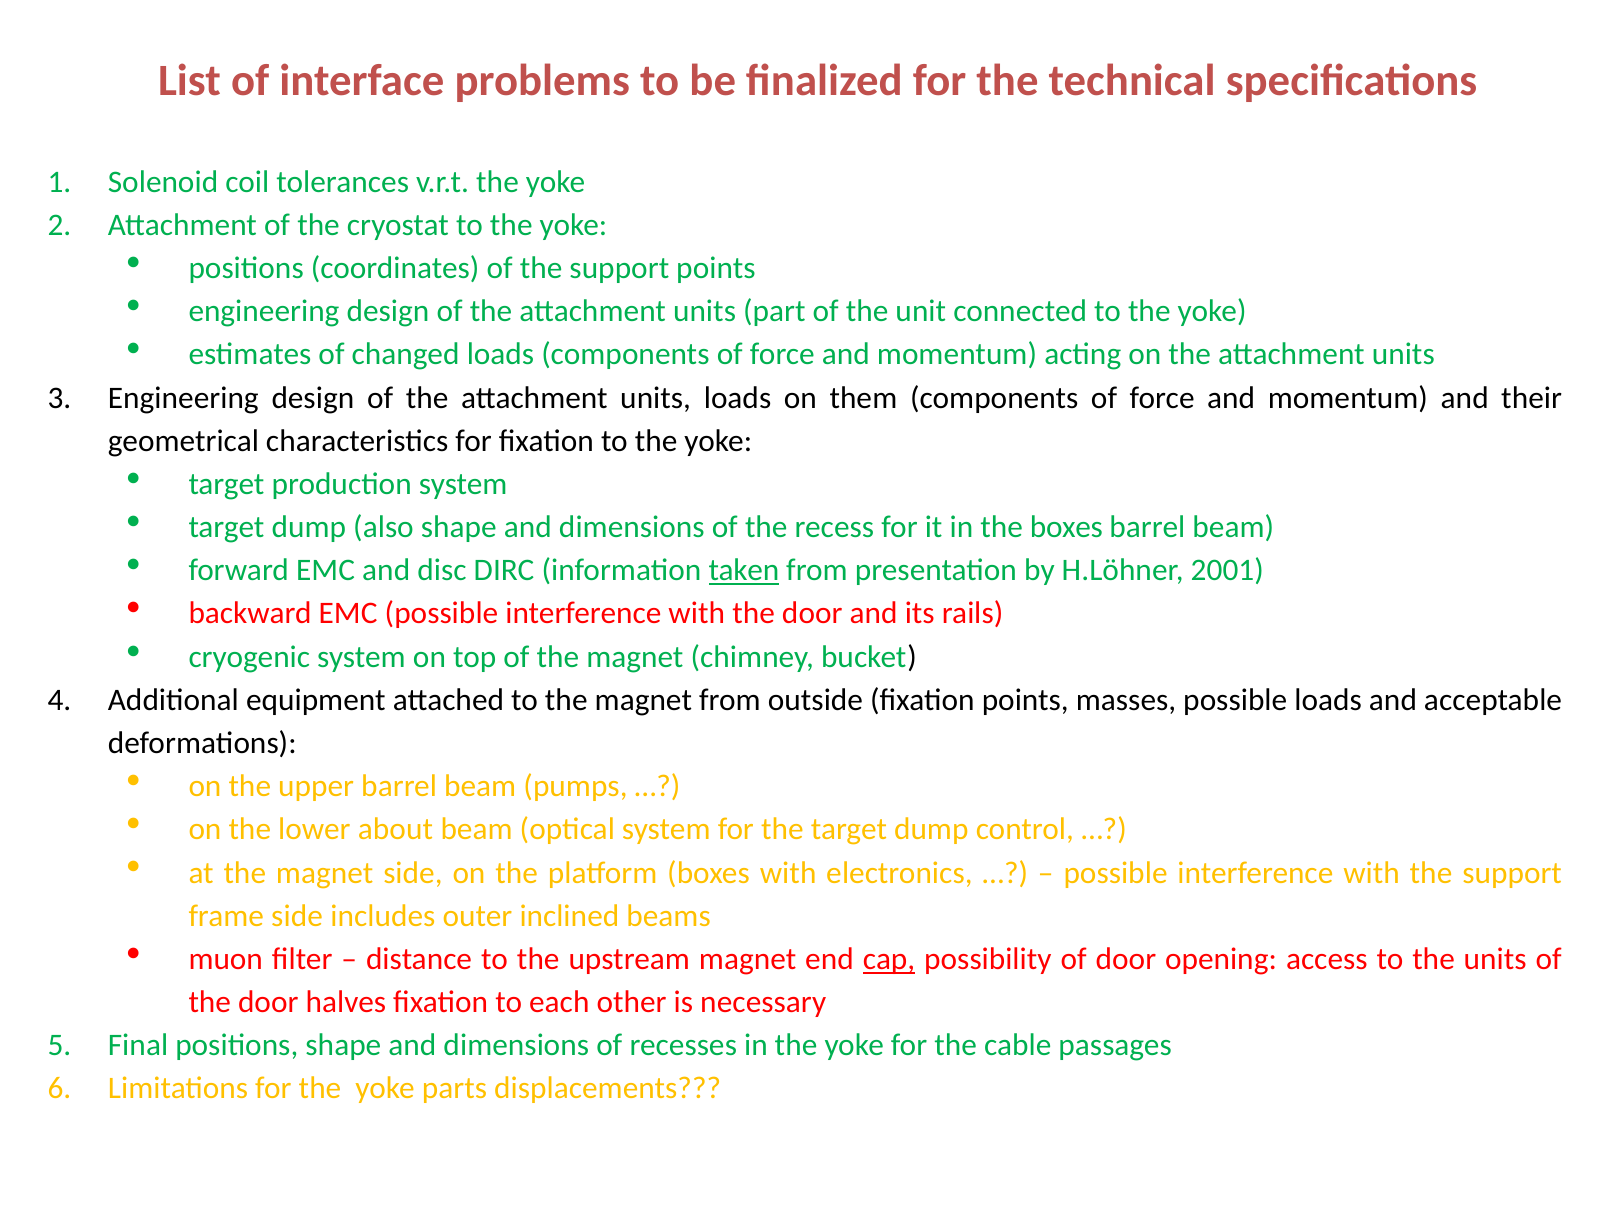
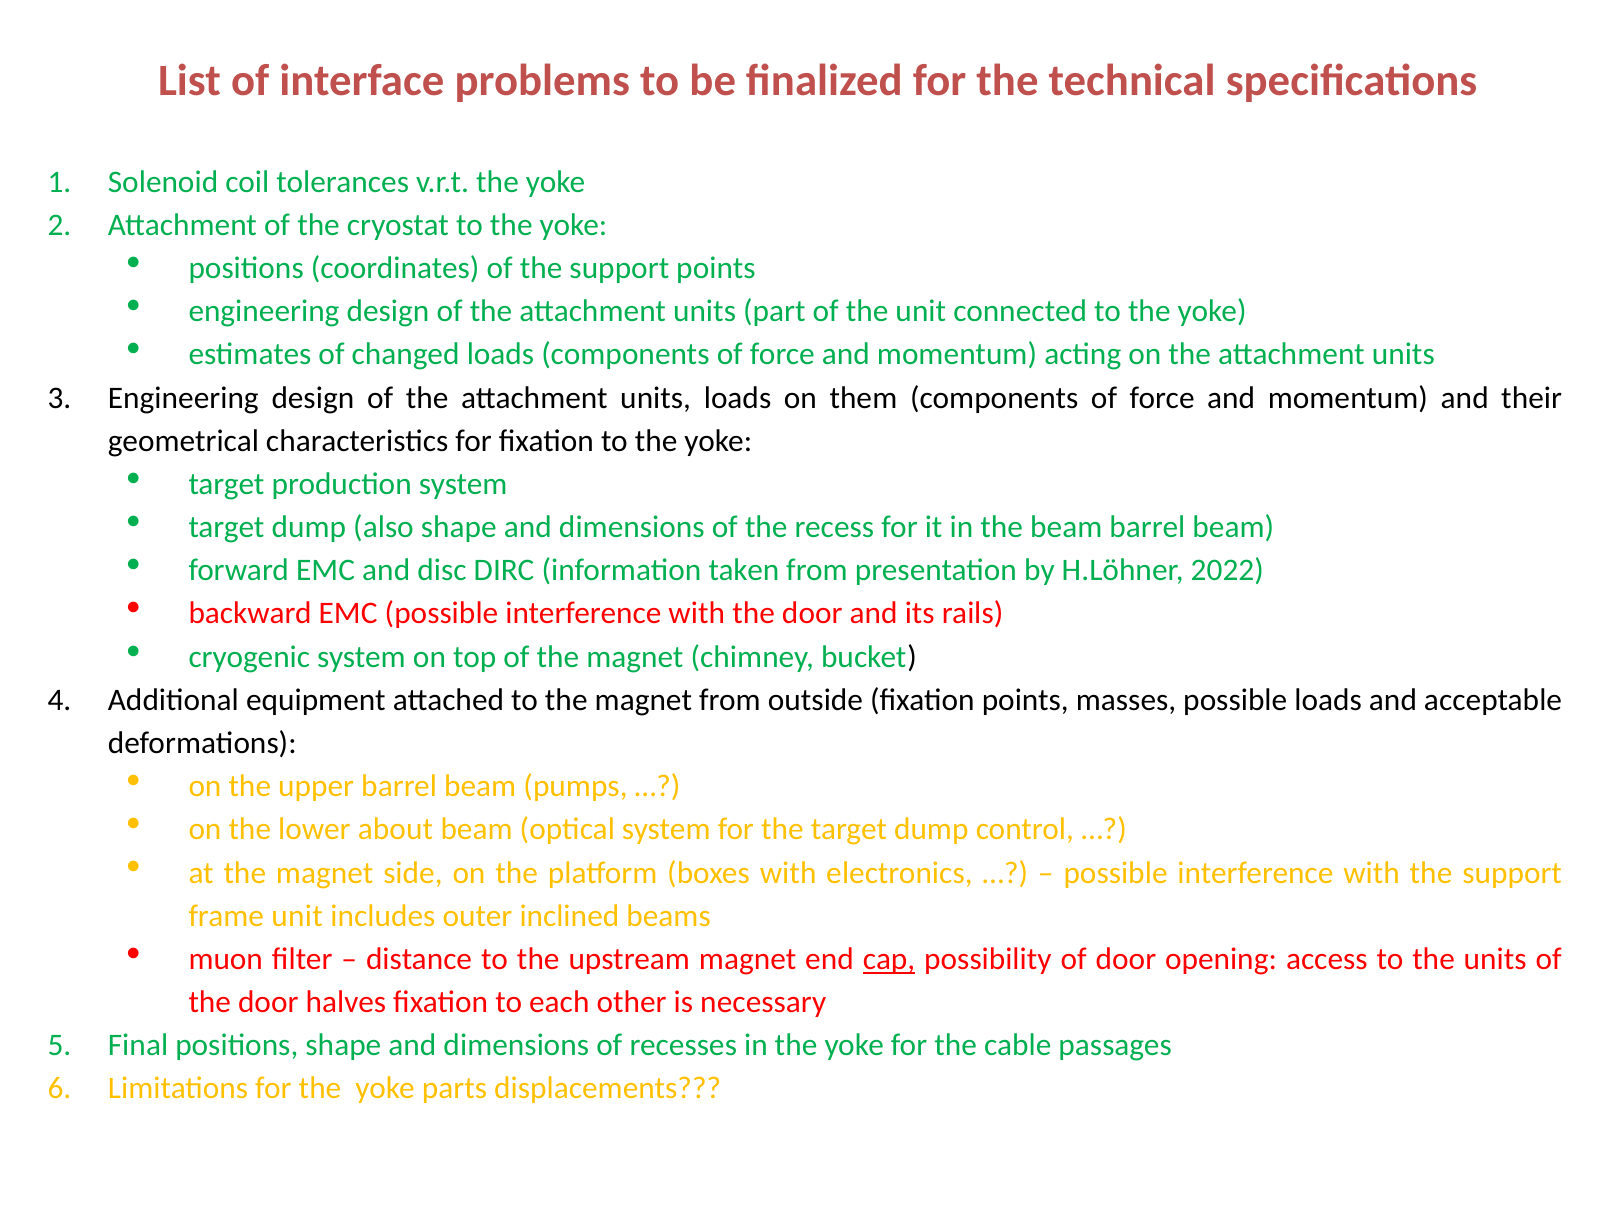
the boxes: boxes -> beam
taken underline: present -> none
2001: 2001 -> 2022
frame side: side -> unit
